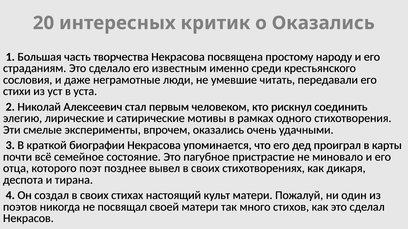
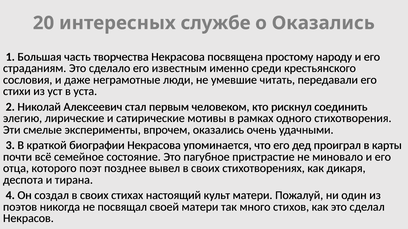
критик: критик -> службе
